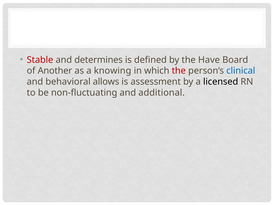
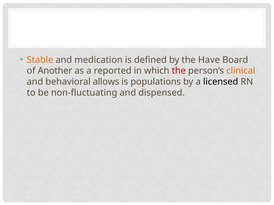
Stable colour: red -> orange
determines: determines -> medication
knowing: knowing -> reported
clinical colour: blue -> orange
assessment: assessment -> populations
additional: additional -> dispensed
